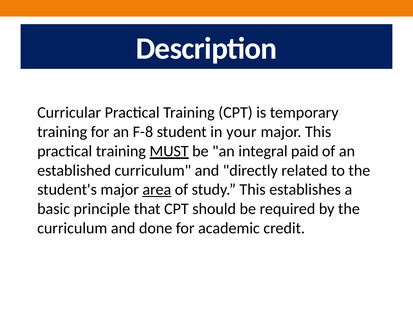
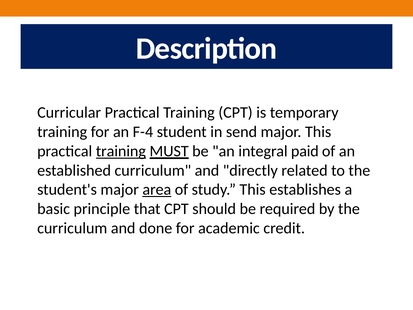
F-8: F-8 -> F-4
your: your -> send
training at (121, 151) underline: none -> present
